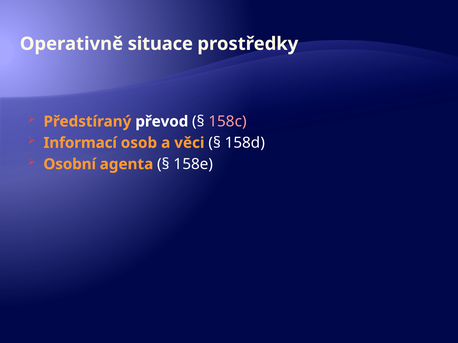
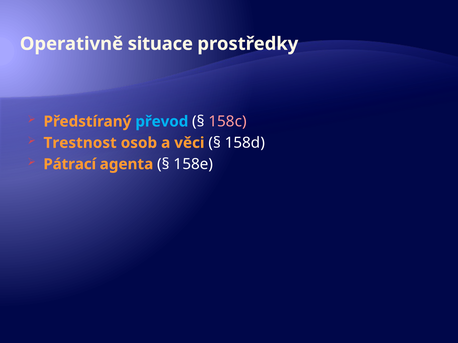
převod colour: white -> light blue
Informací: Informací -> Trestnost
Osobní: Osobní -> Pátrací
